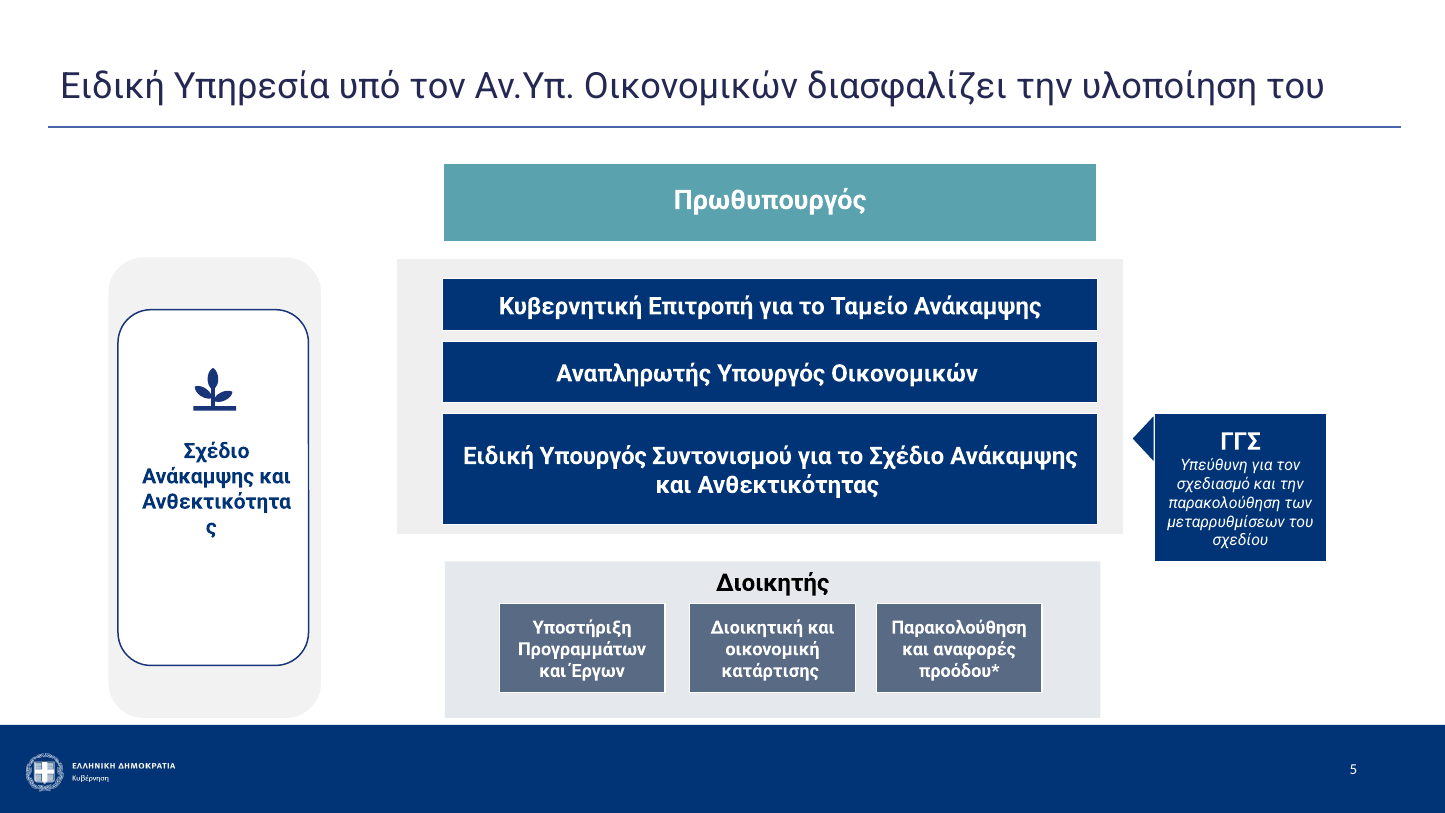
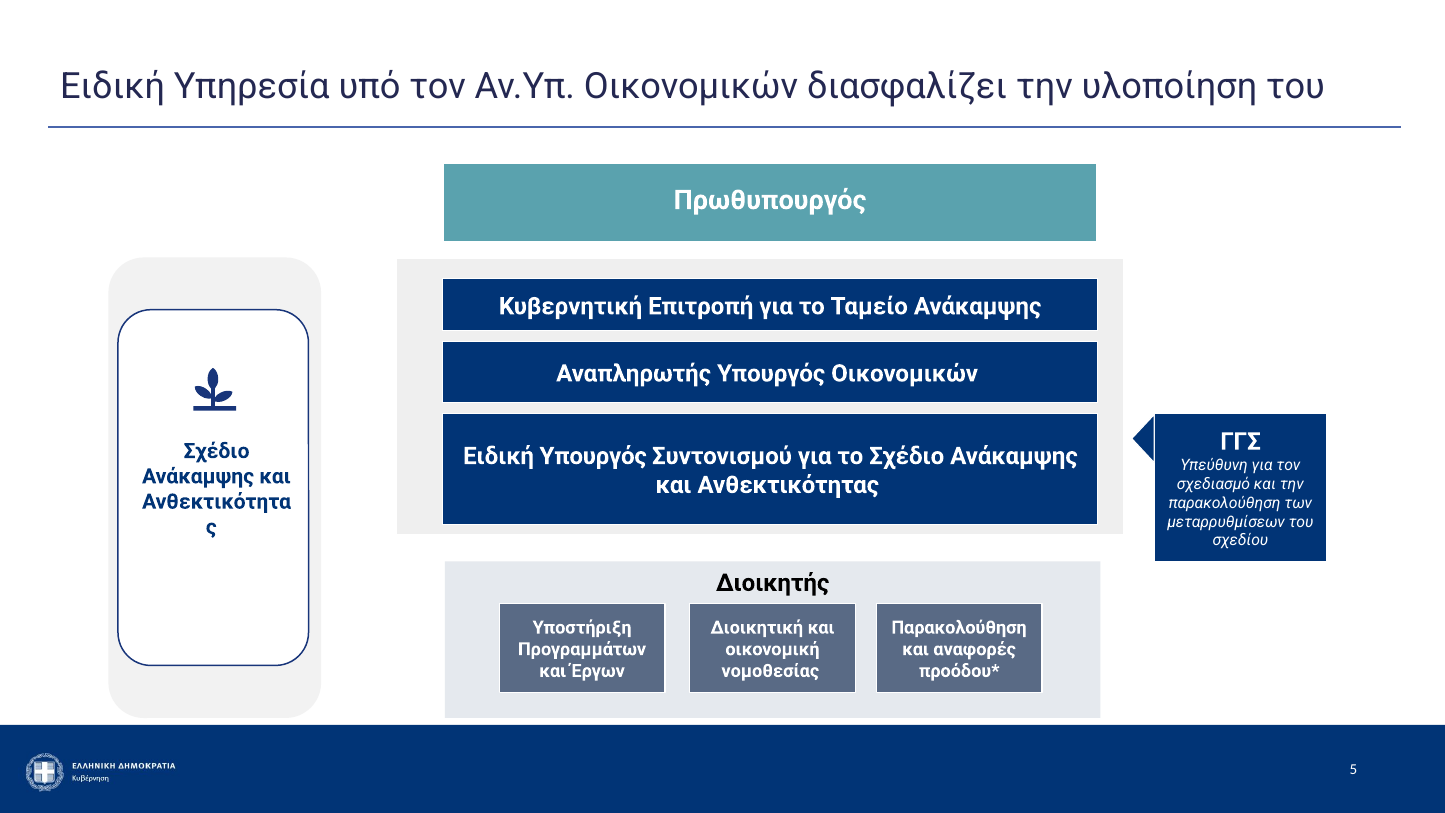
κατάρτισης: κατάρτισης -> νομοθεσίας
